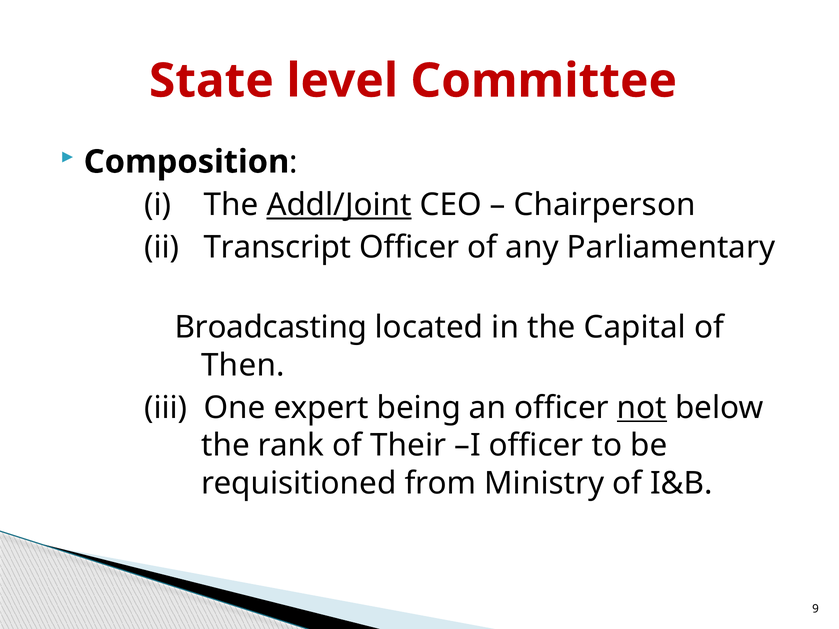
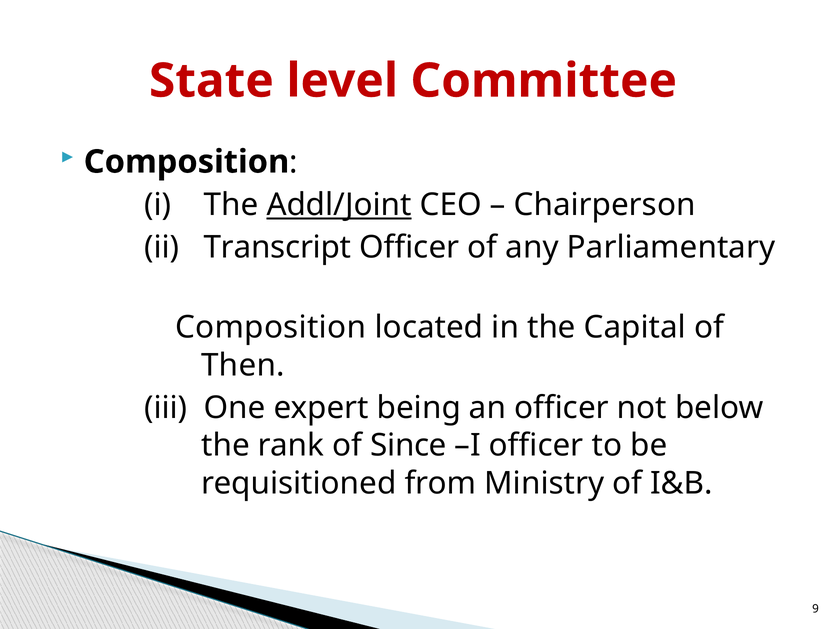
Broadcasting at (271, 328): Broadcasting -> Composition
not underline: present -> none
Their: Their -> Since
